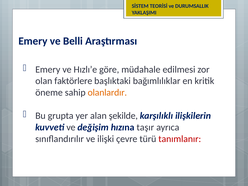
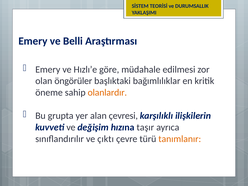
faktörlere: faktörlere -> öngörüler
şekilde: şekilde -> çevresi
ilişki: ilişki -> çıktı
tanımlanır colour: red -> orange
